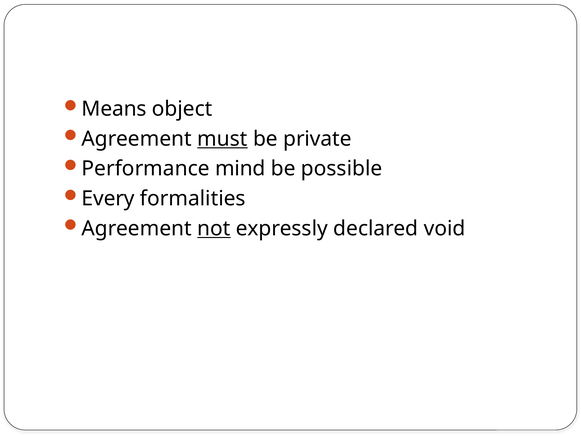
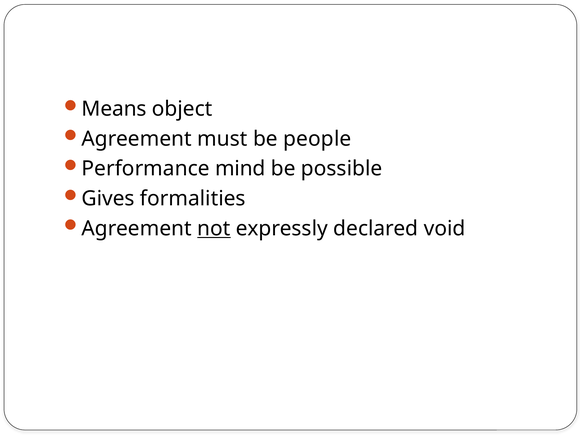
must underline: present -> none
private: private -> people
Every: Every -> Gives
